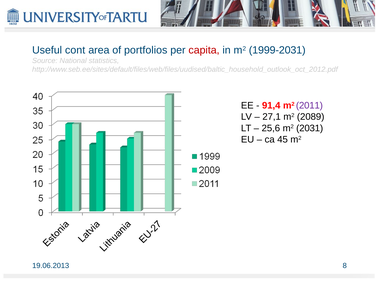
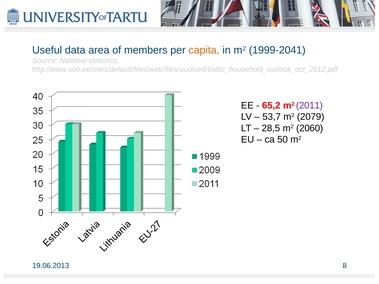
cont: cont -> data
portfolios: portfolios -> members
capita colour: red -> orange
1999-2031: 1999-2031 -> 1999-2041
91,4: 91,4 -> 65,2
27,1: 27,1 -> 53,7
2089: 2089 -> 2079
25,6: 25,6 -> 28,5
2031: 2031 -> 2060
45: 45 -> 50
